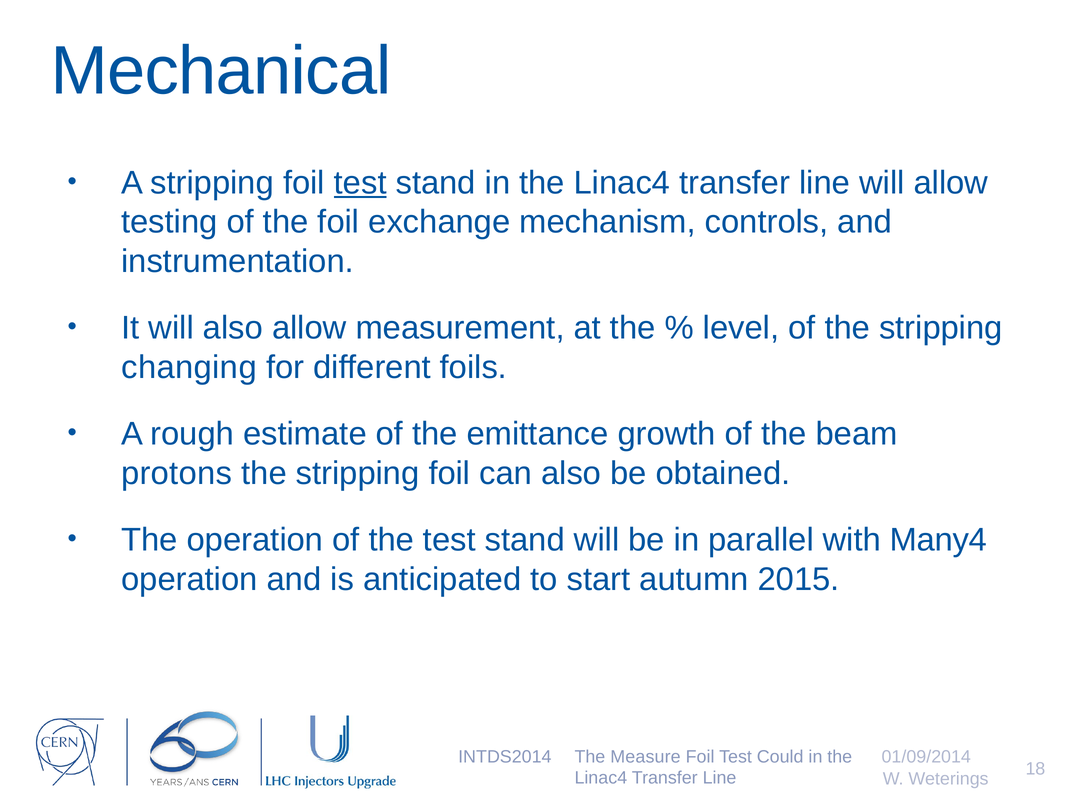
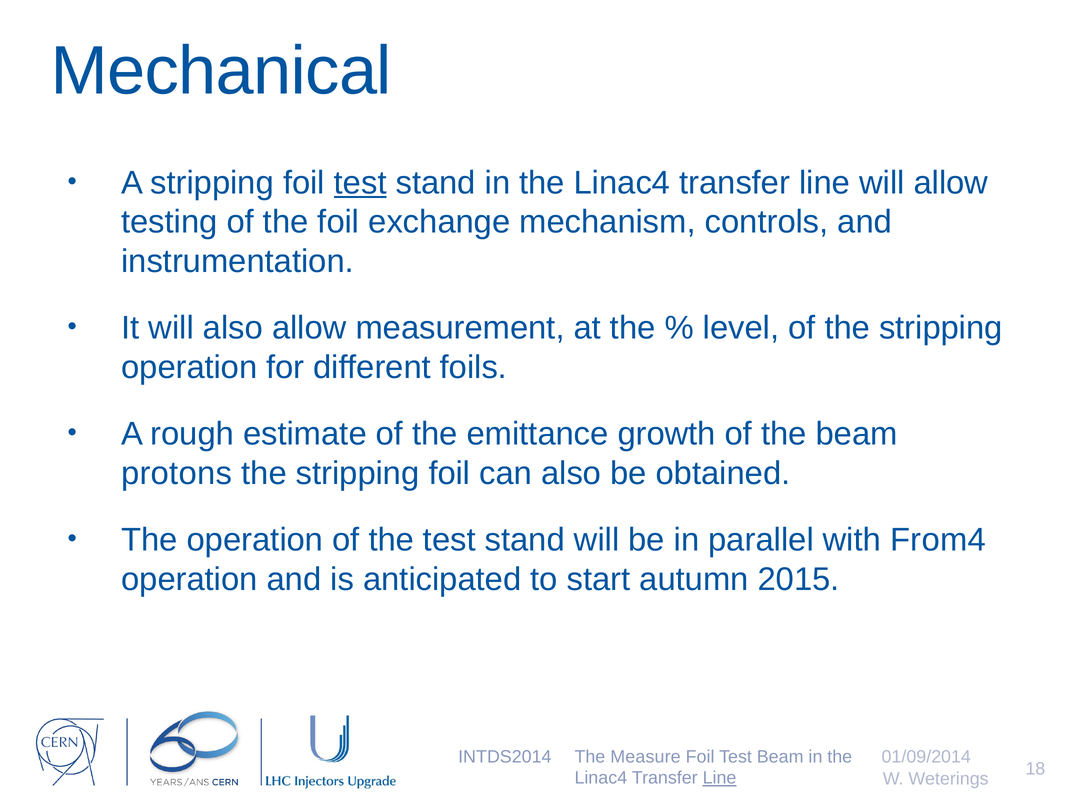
changing at (189, 368): changing -> operation
Many4: Many4 -> From4
Test Could: Could -> Beam
Line at (720, 779) underline: none -> present
